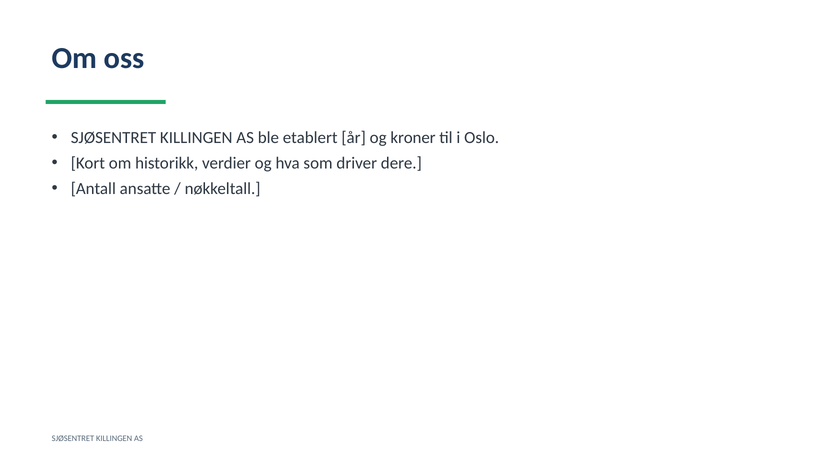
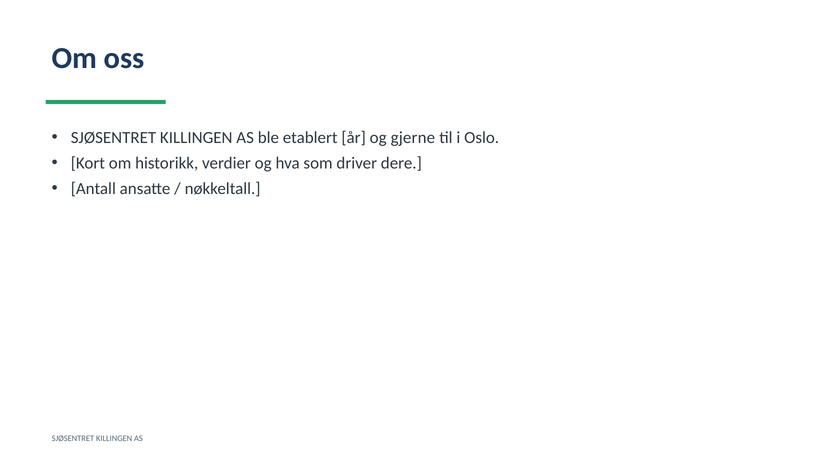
kroner: kroner -> gjerne
